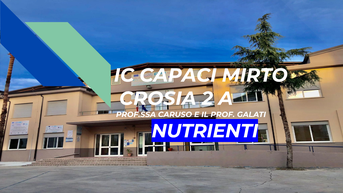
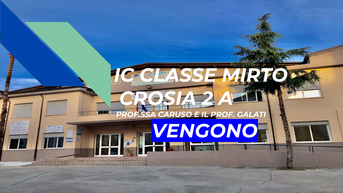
CAPACI: CAPACI -> CLASSE
NUTRIENTI: NUTRIENTI -> VENGONO
